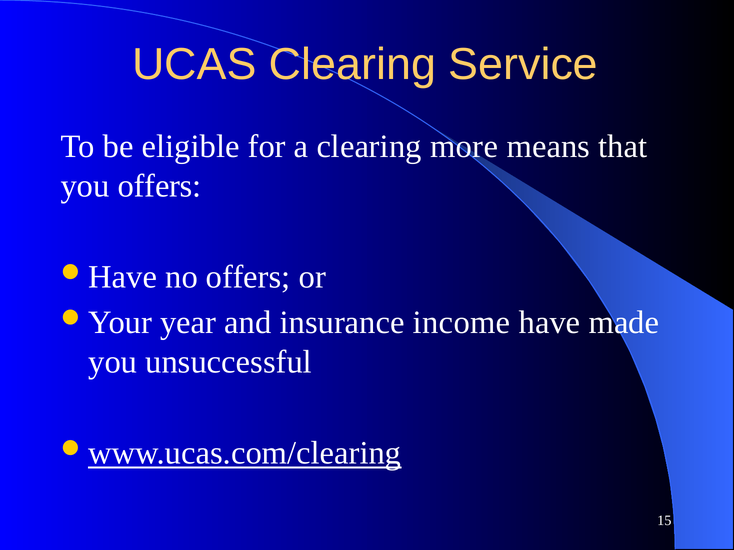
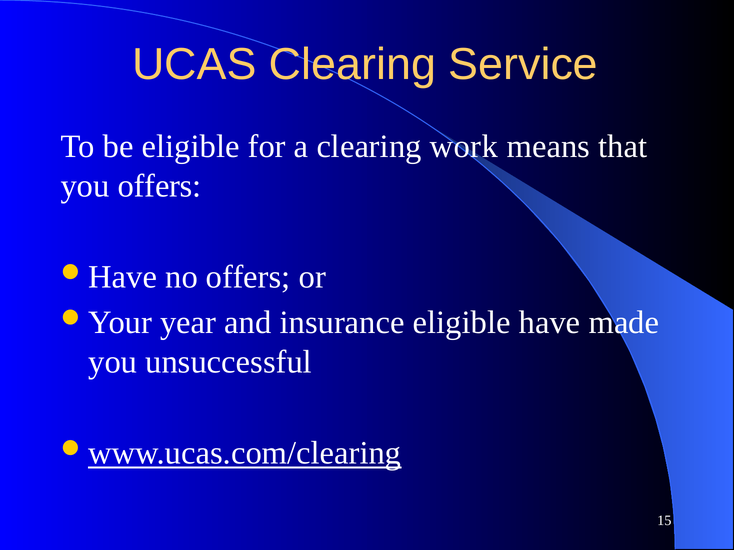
more: more -> work
insurance income: income -> eligible
